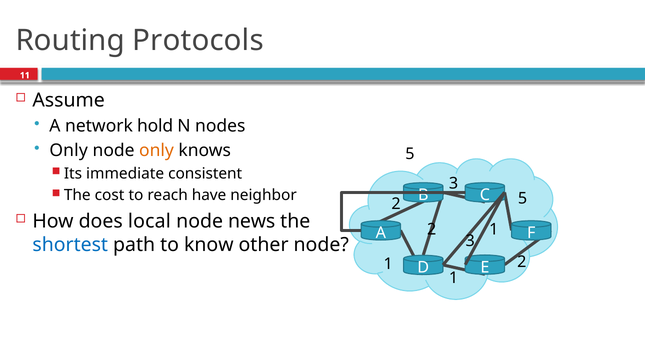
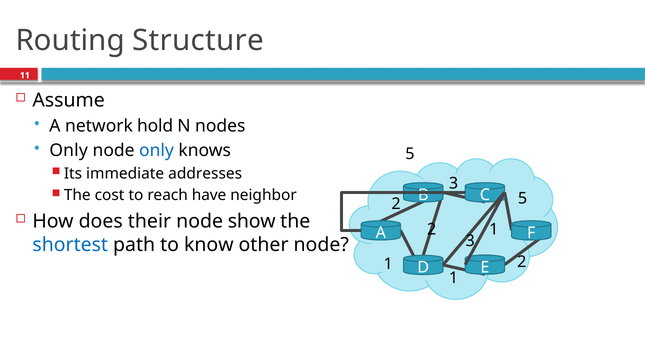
Protocols: Protocols -> Structure
only at (156, 150) colour: orange -> blue
consistent: consistent -> addresses
local: local -> their
news: news -> show
